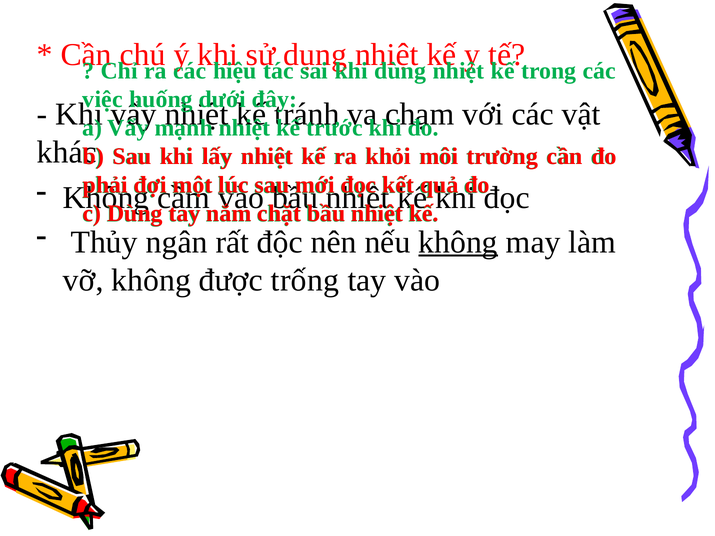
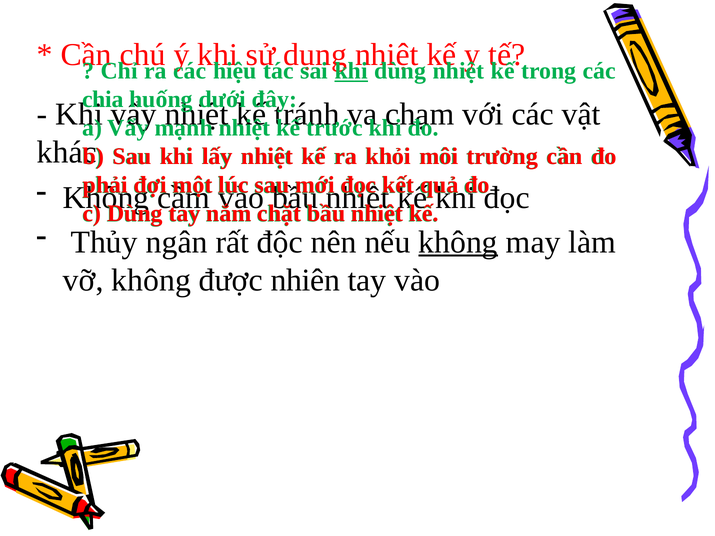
khi at (351, 71) underline: none -> present
việc: việc -> chia
trống: trống -> nhiên
